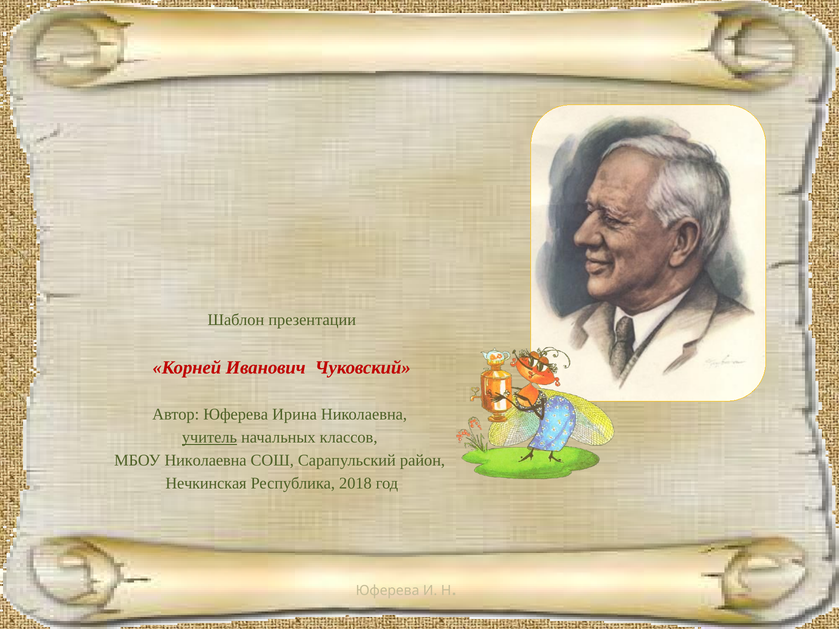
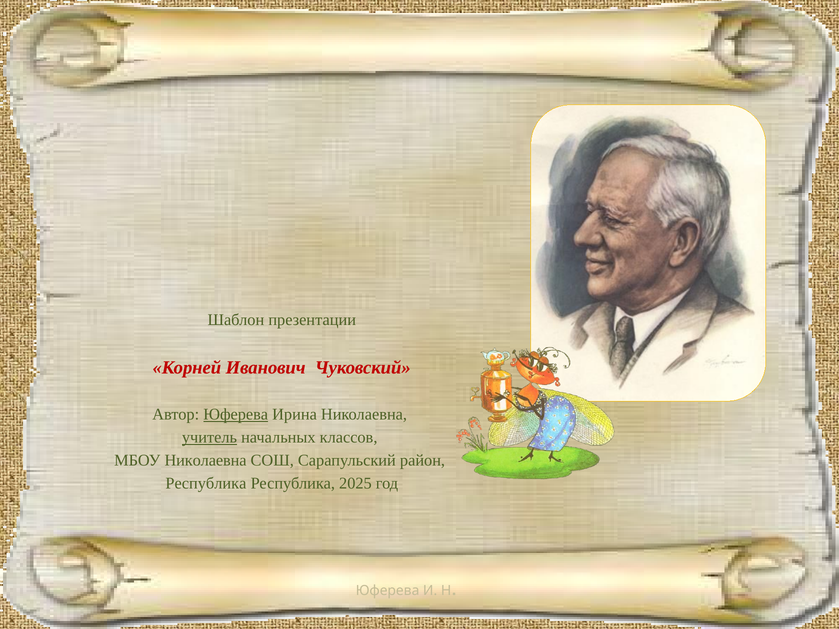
Юферева at (236, 415) underline: none -> present
Нечкинская at (206, 483): Нечкинская -> Республика
2018: 2018 -> 2025
